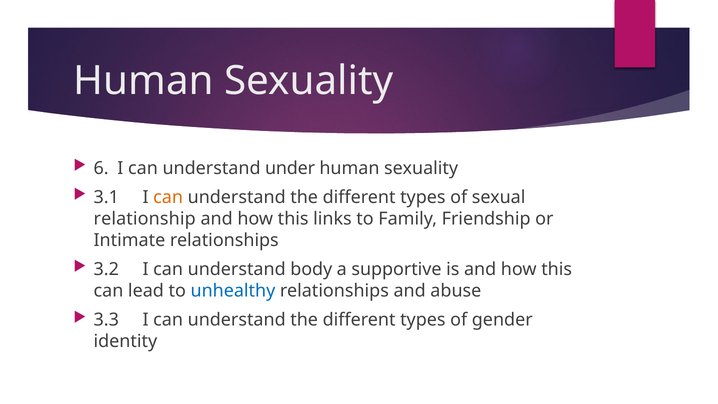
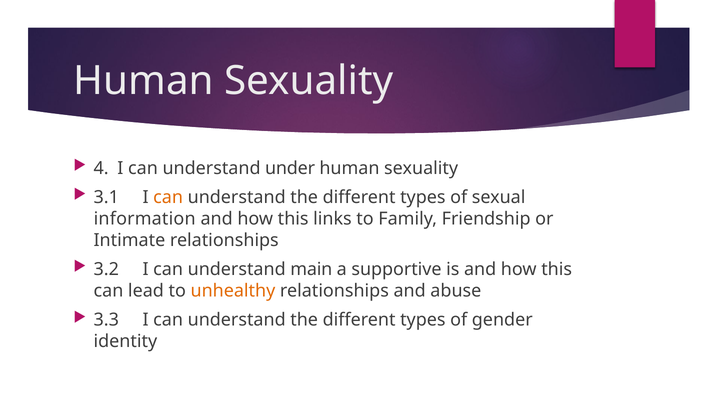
6: 6 -> 4
relationship: relationship -> information
body: body -> main
unhealthy colour: blue -> orange
